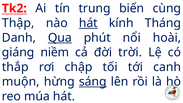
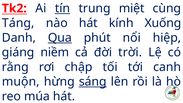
tín underline: none -> present
biến: biến -> miệt
Thập: Thập -> Táng
hát at (88, 23) underline: present -> none
Tháng: Tháng -> Xuống
hoài: hoài -> hiệp
thắp: thắp -> rằng
